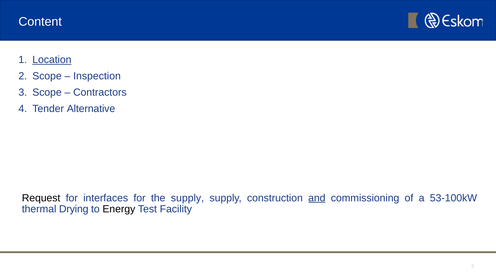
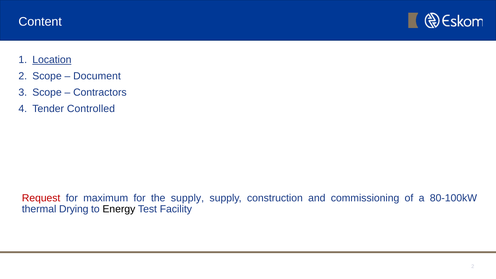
Inspection: Inspection -> Document
Alternative: Alternative -> Controlled
Request colour: black -> red
interfaces: interfaces -> maximum
and underline: present -> none
53-100kW: 53-100kW -> 80-100kW
